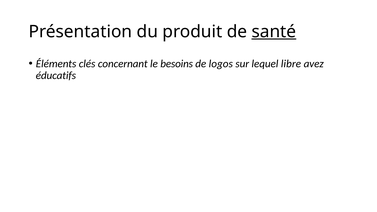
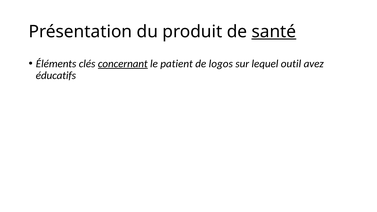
concernant underline: none -> present
besoins: besoins -> patient
libre: libre -> outil
